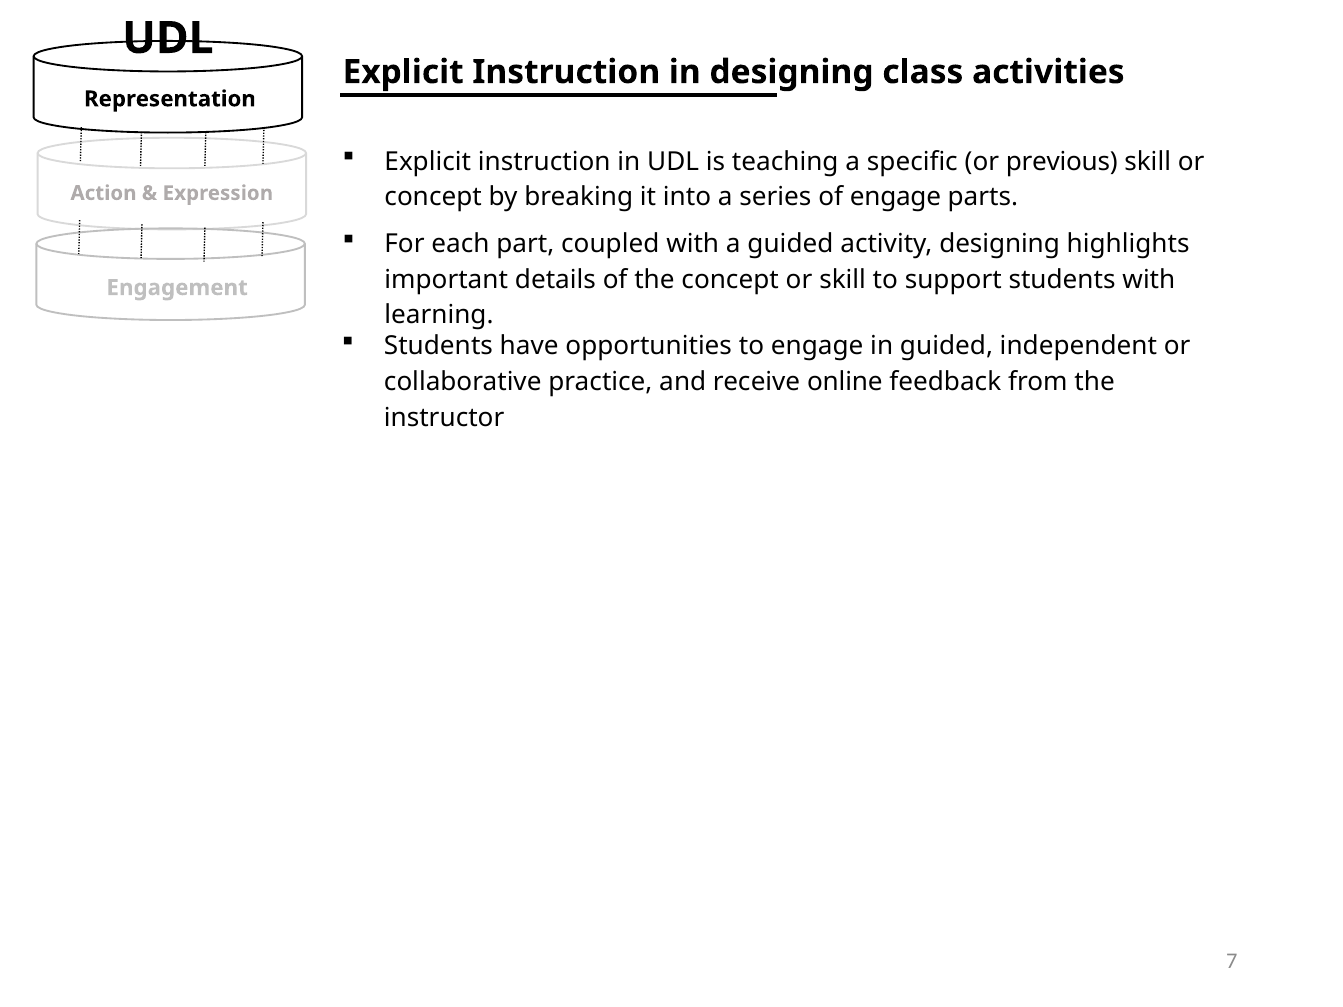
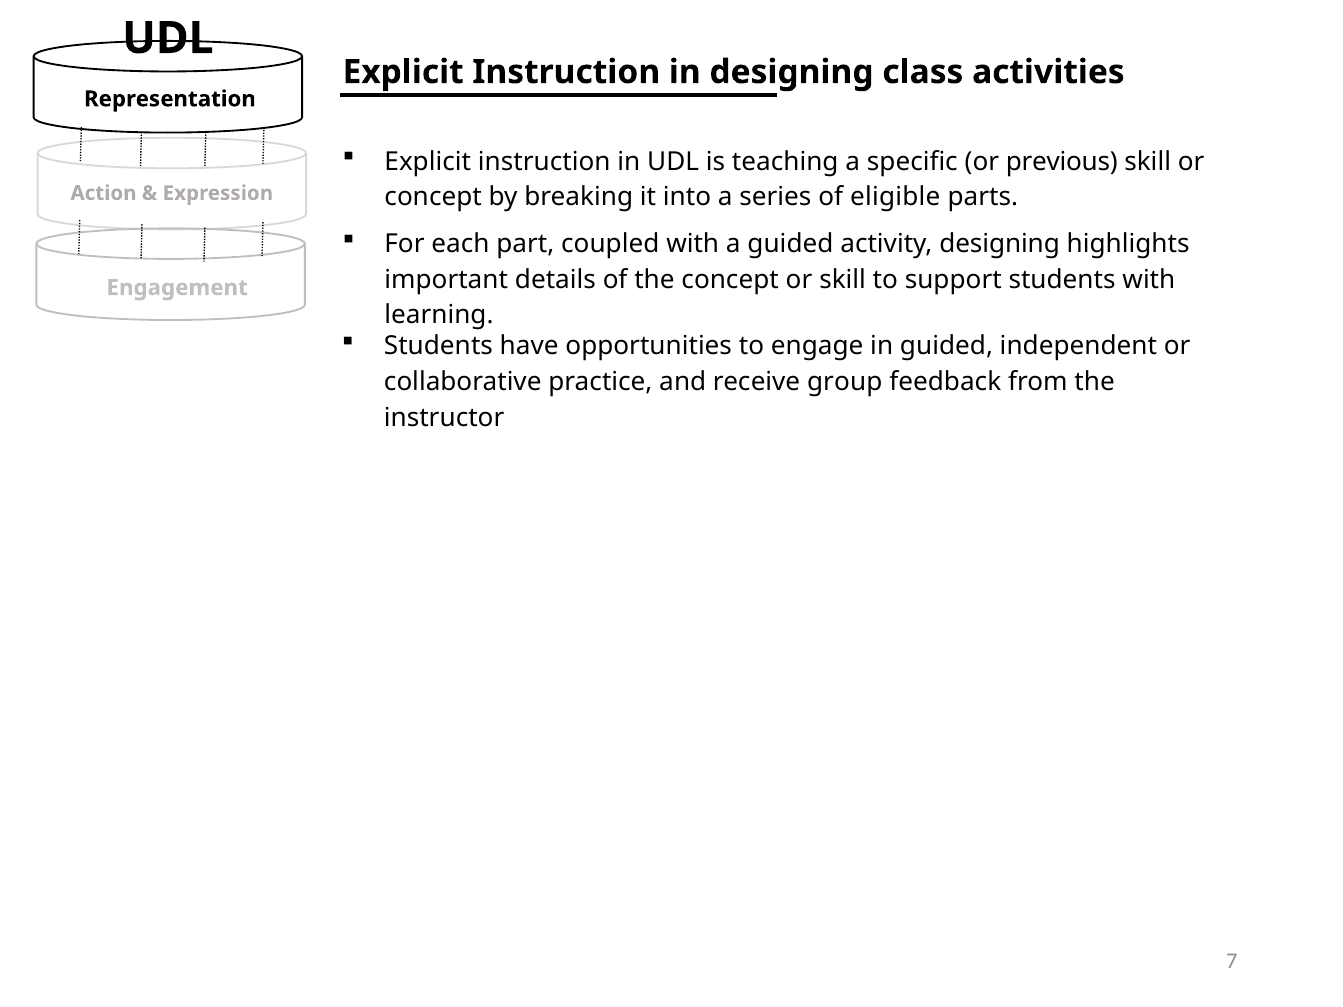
of engage: engage -> eligible
online: online -> group
